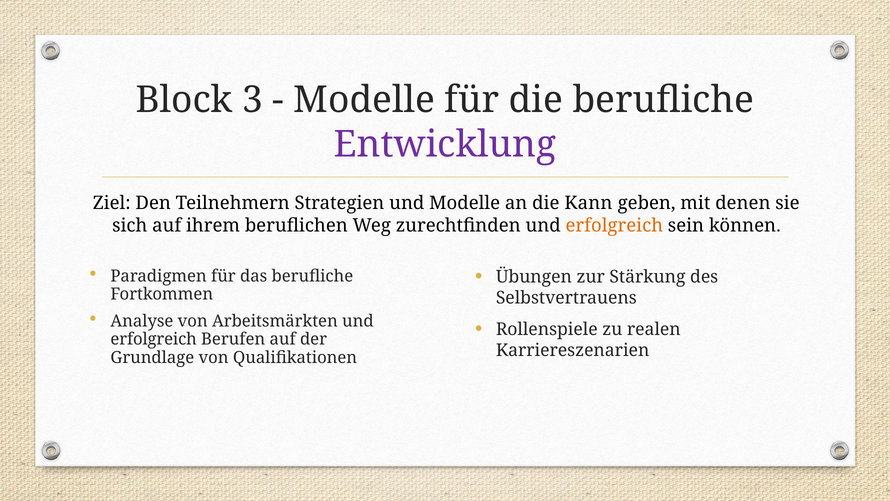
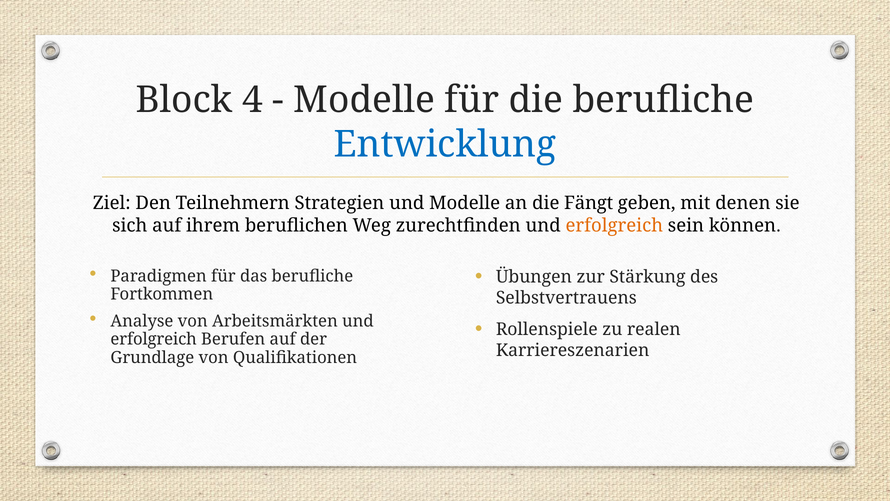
3: 3 -> 4
Entwicklung colour: purple -> blue
Kann: Kann -> Fängt
